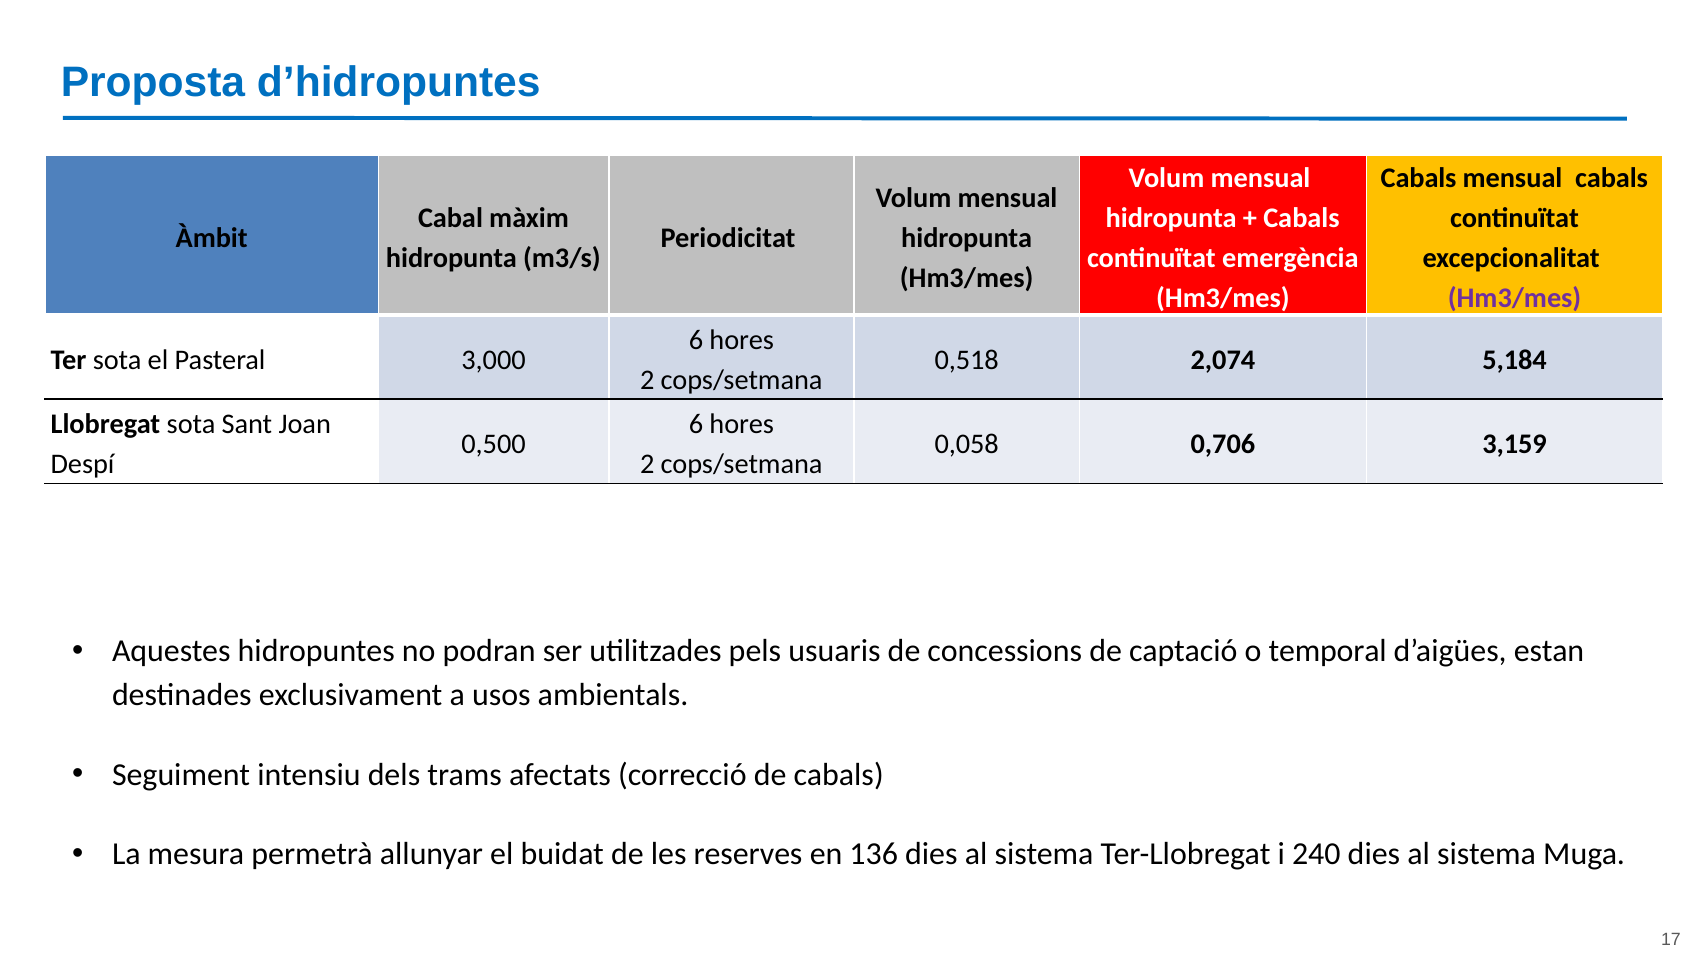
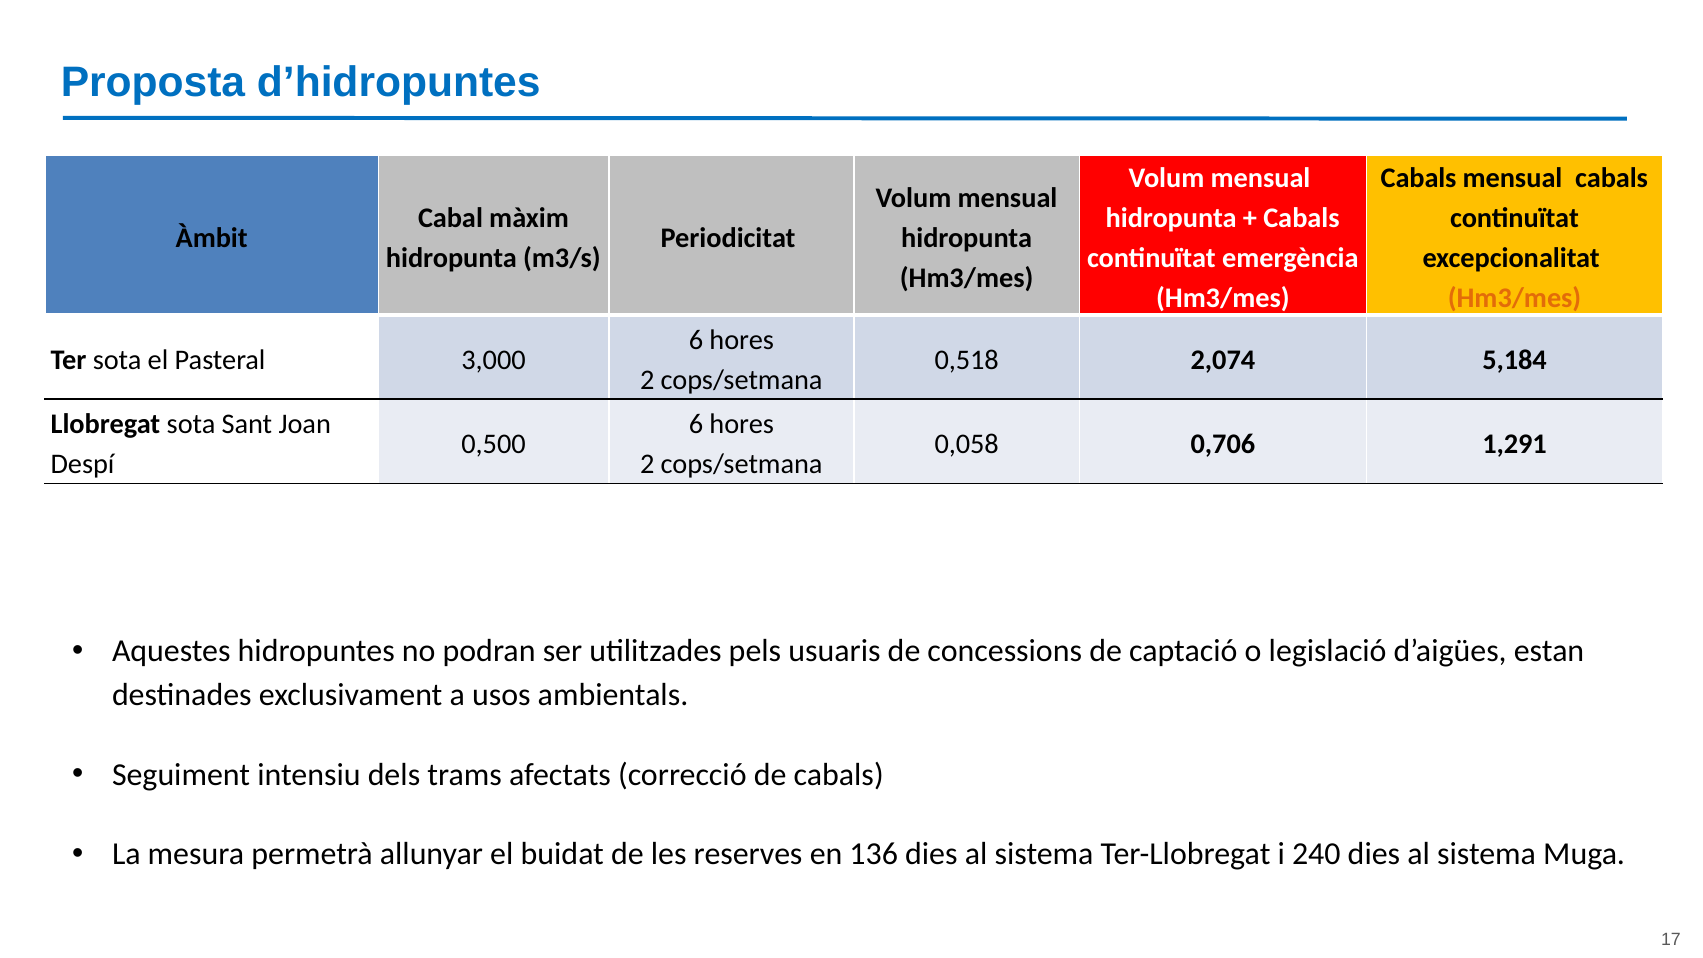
Hm3/mes at (1515, 298) colour: purple -> orange
3,159: 3,159 -> 1,291
temporal: temporal -> legislació
